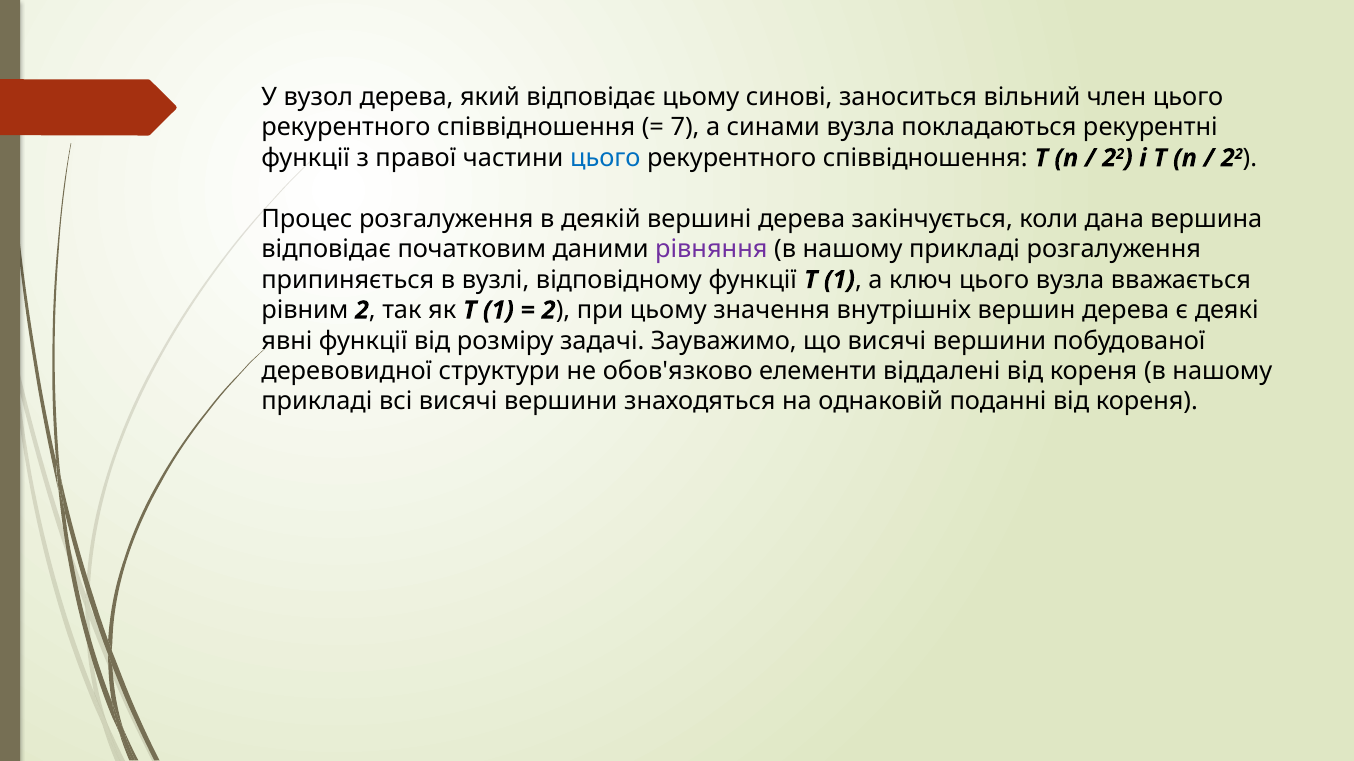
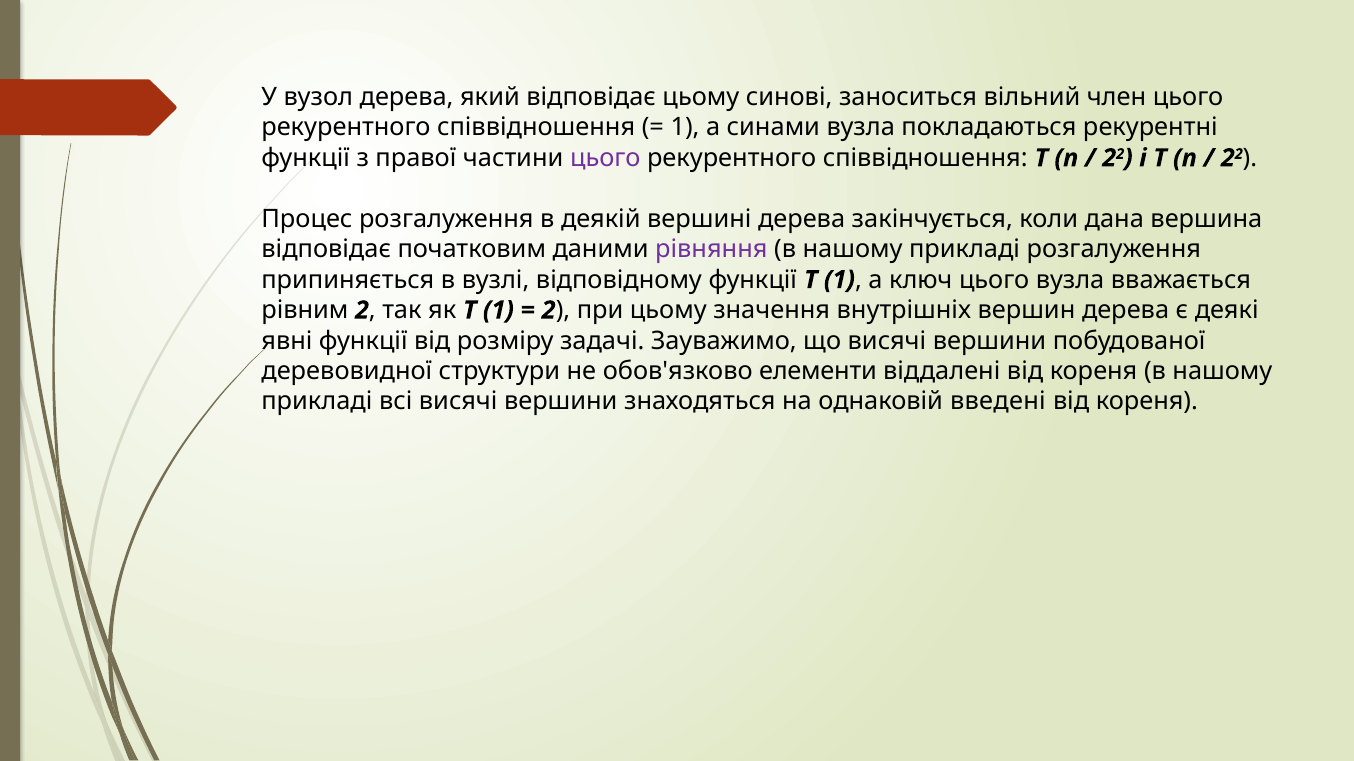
7 at (685, 128): 7 -> 1
цього at (605, 158) colour: blue -> purple
поданні: поданні -> введені
